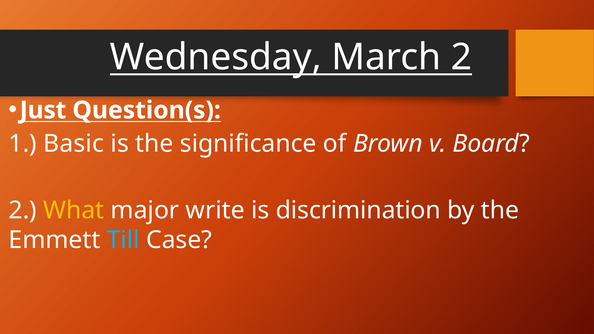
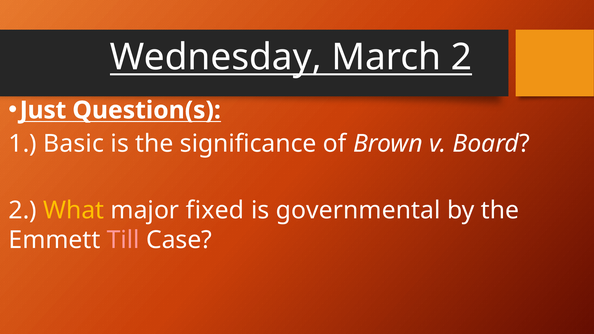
write: write -> fixed
discrimination: discrimination -> governmental
Till colour: light blue -> pink
